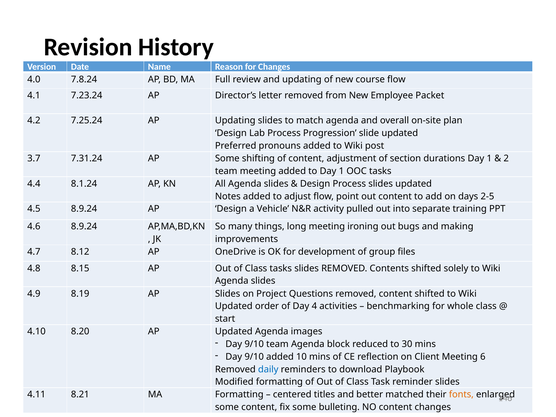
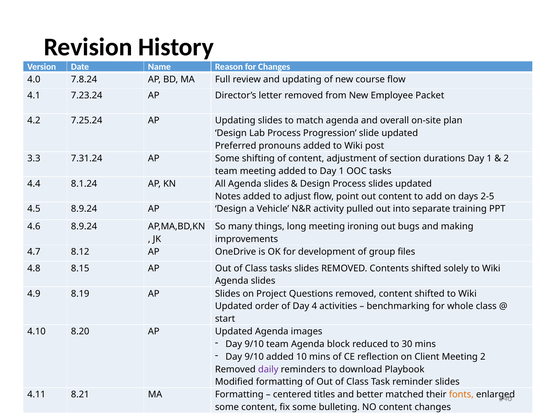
3.7: 3.7 -> 3.3
Meeting 6: 6 -> 2
daily colour: blue -> purple
